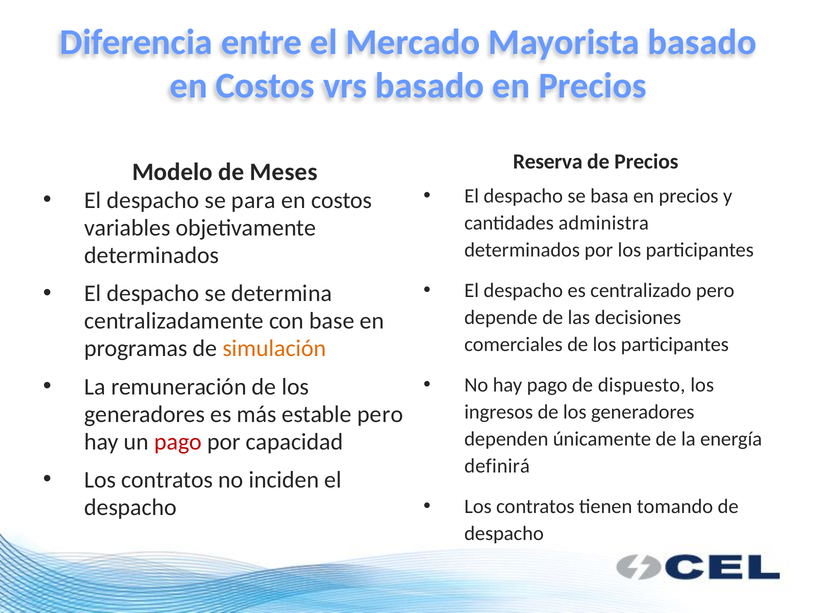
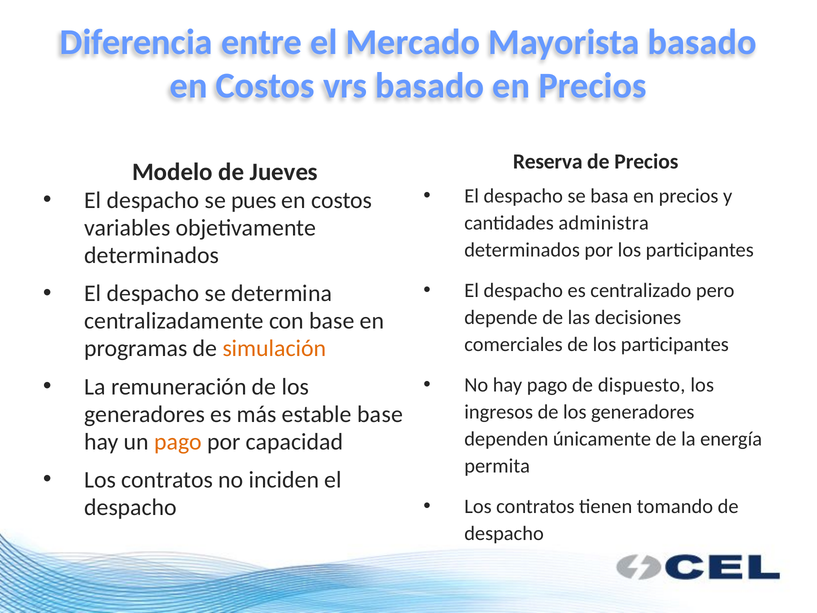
Meses: Meses -> Jueves
para: para -> pues
estable pero: pero -> base
pago at (178, 441) colour: red -> orange
definirá: definirá -> permita
